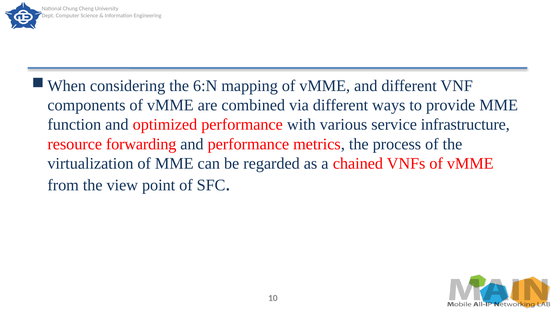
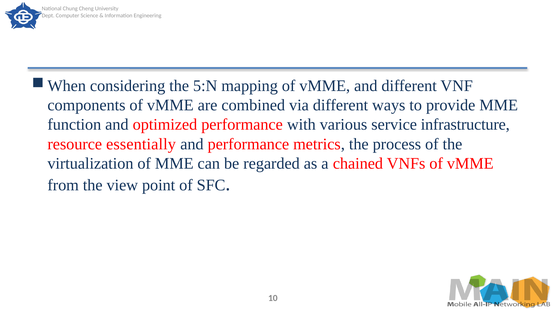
6:N: 6:N -> 5:N
forwarding: forwarding -> essentially
